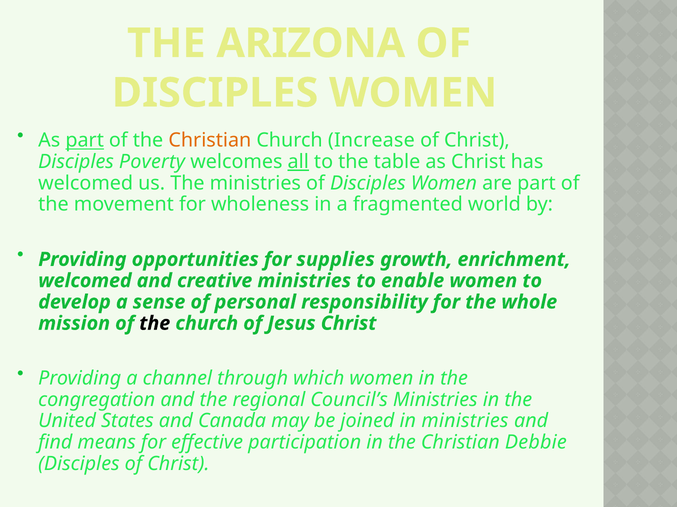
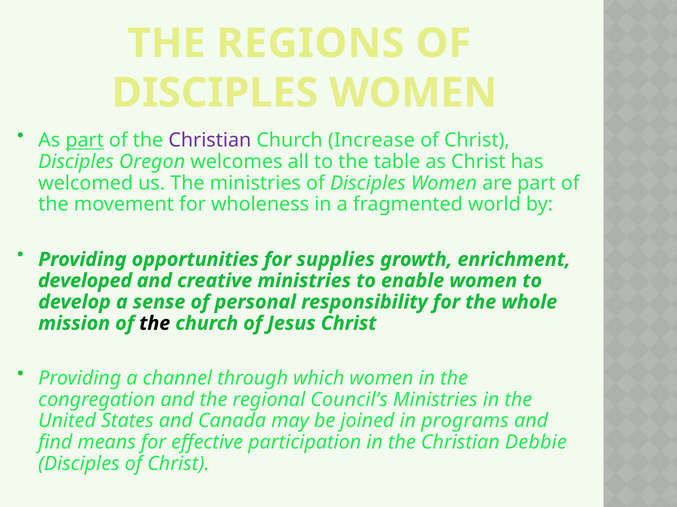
ARIZONA: ARIZONA -> REGIONS
Christian at (210, 141) colour: orange -> purple
Poverty: Poverty -> Oregon
all underline: present -> none
welcomed at (85, 281): welcomed -> developed
in ministries: ministries -> programs
